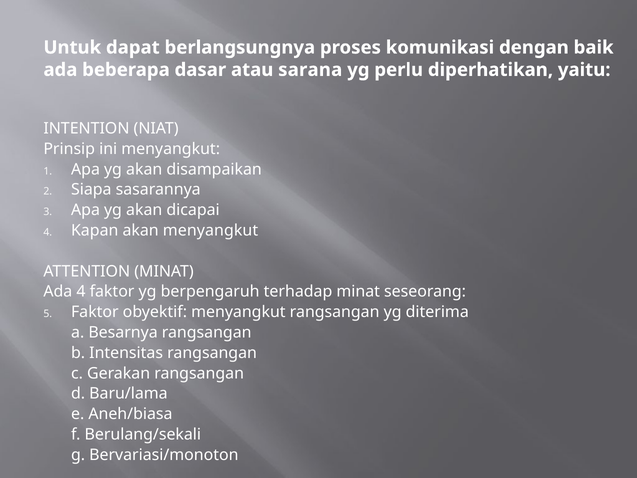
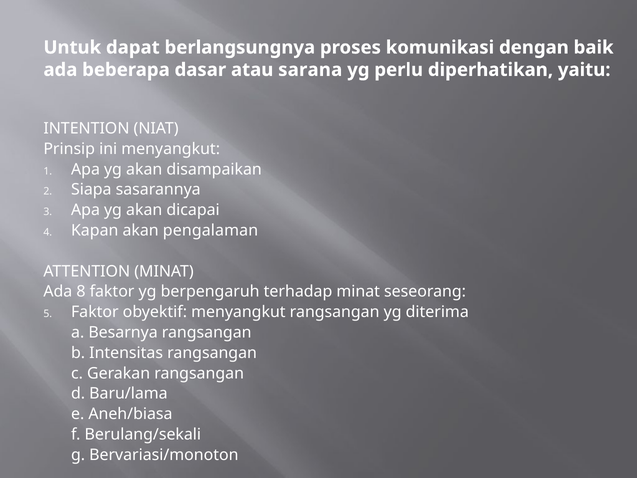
akan menyangkut: menyangkut -> pengalaman
Ada 4: 4 -> 8
